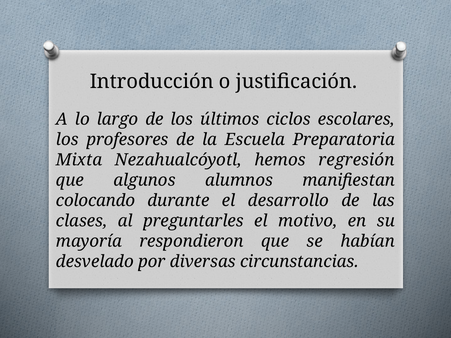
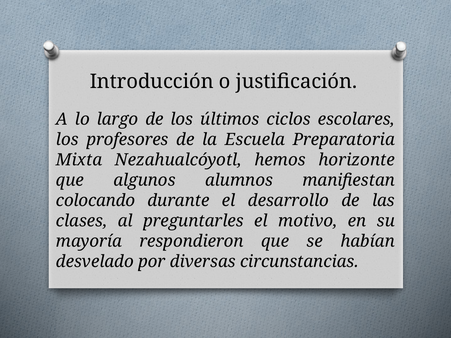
regresión: regresión -> horizonte
